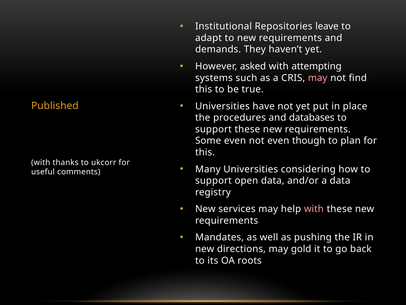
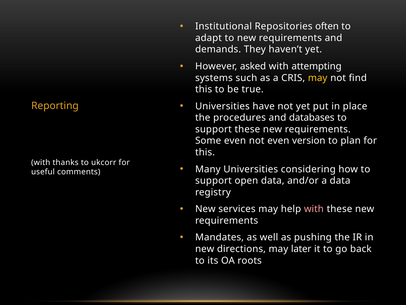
leave: leave -> often
may at (318, 78) colour: pink -> yellow
Published: Published -> Reporting
though: though -> version
gold: gold -> later
